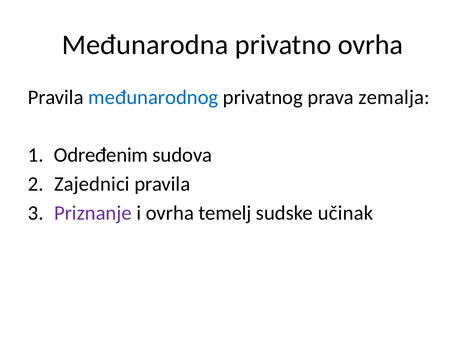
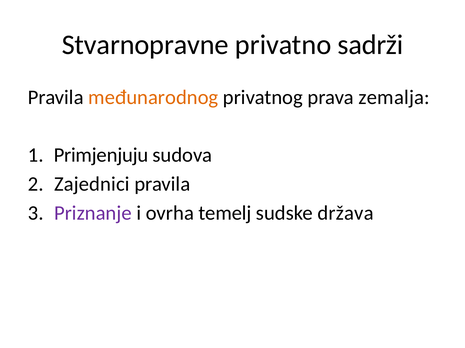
Međunarodna: Međunarodna -> Stvarnopravne
privatno ovrha: ovrha -> sadrži
međunarodnog colour: blue -> orange
Određenim: Određenim -> Primjenjuju
učinak: učinak -> država
